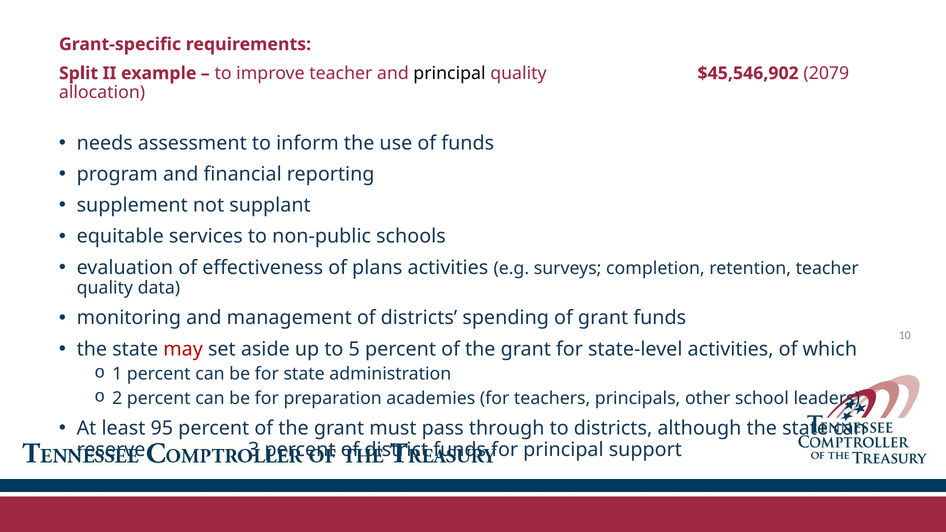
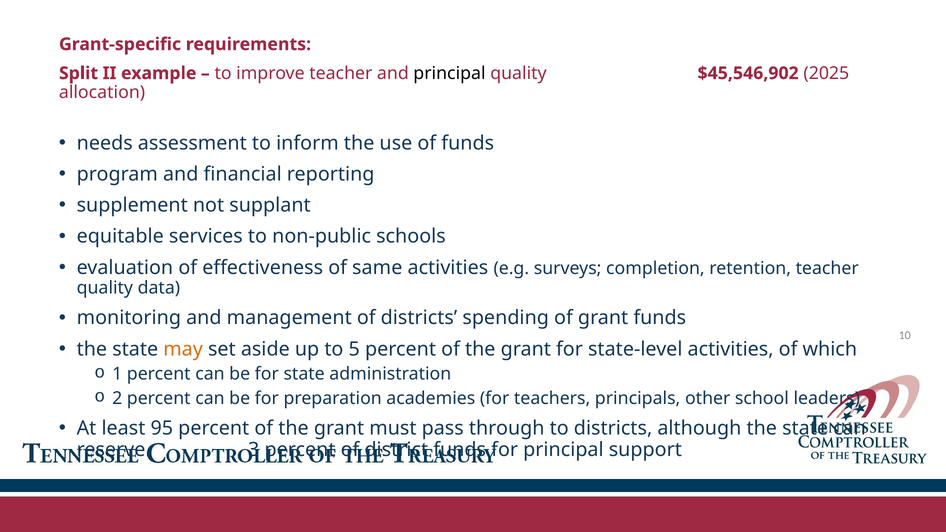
2079: 2079 -> 2025
plans: plans -> same
may colour: red -> orange
